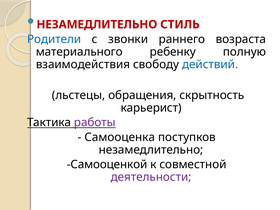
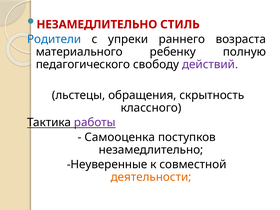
звонки: звонки -> упреки
взаимодействия: взаимодействия -> педагогического
действий colour: blue -> purple
карьерист: карьерист -> классного
Самооценкой: Самооценкой -> Неуверенные
деятельности colour: purple -> orange
